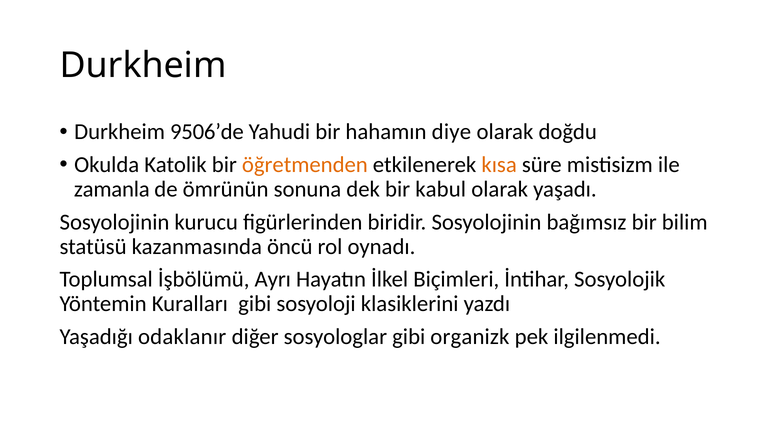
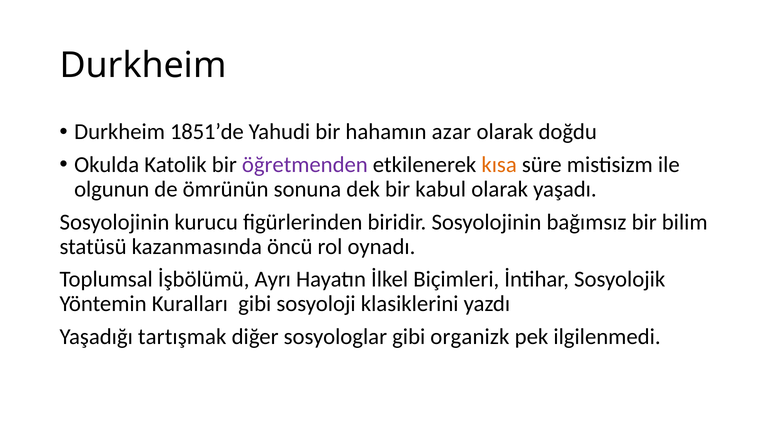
9506’de: 9506’de -> 1851’de
diye: diye -> azar
öğretmenden colour: orange -> purple
zamanla: zamanla -> olgunun
odaklanır: odaklanır -> tartışmak
